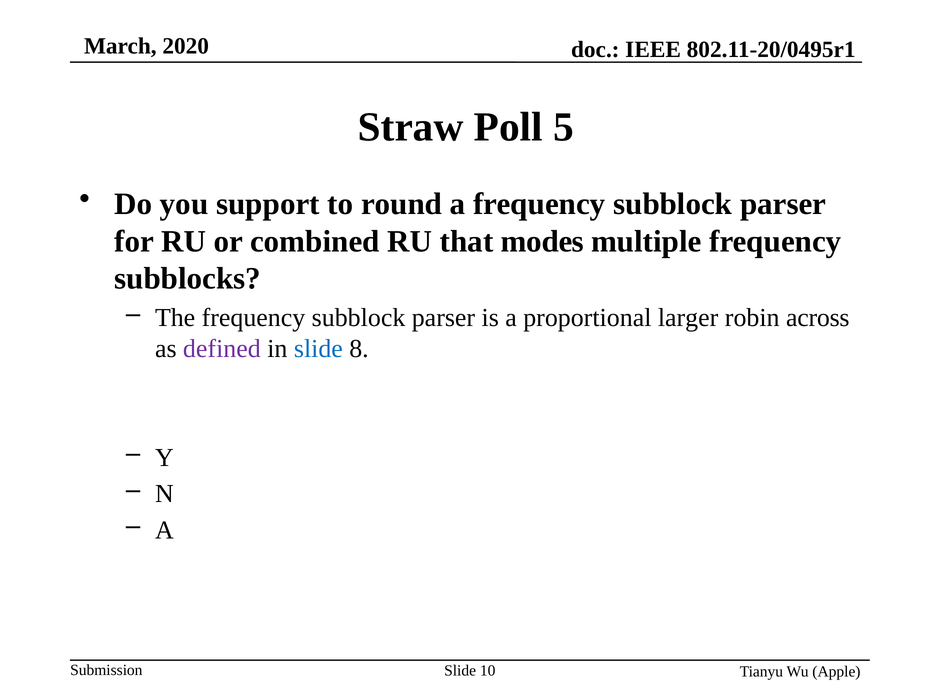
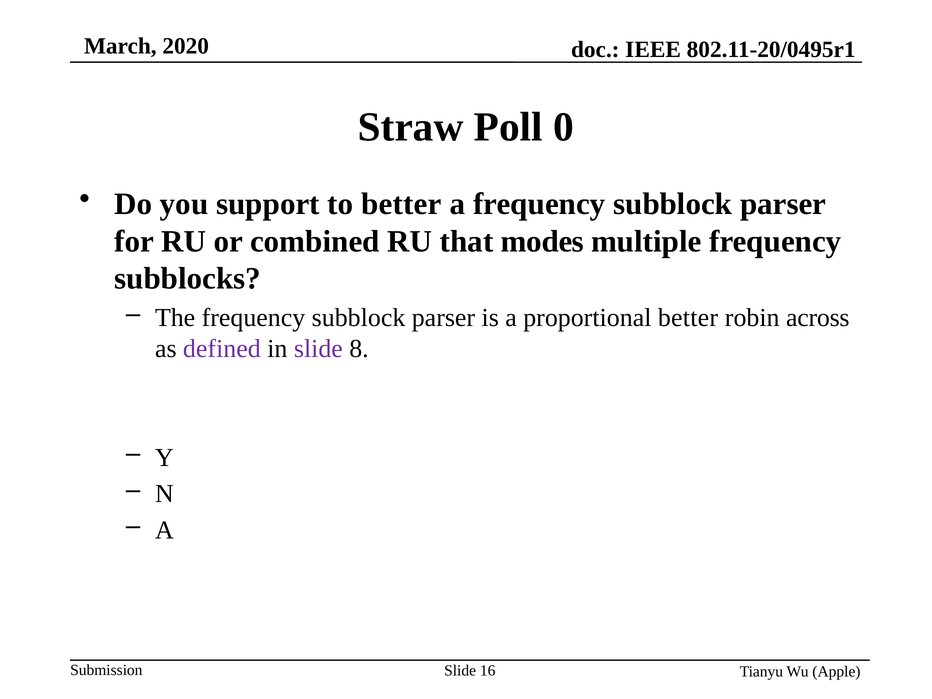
5: 5 -> 0
to round: round -> better
proportional larger: larger -> better
slide at (318, 349) colour: blue -> purple
10: 10 -> 16
